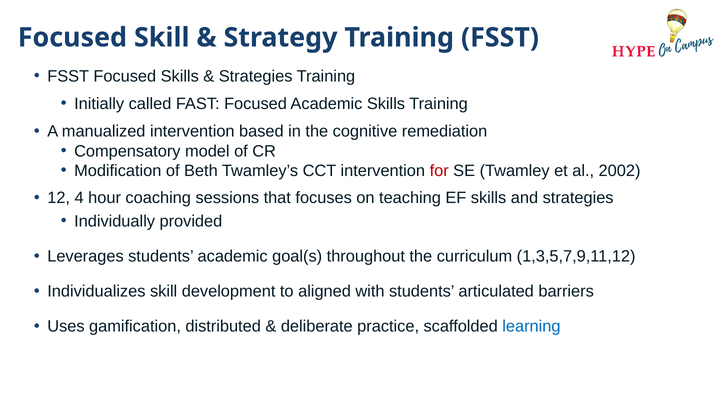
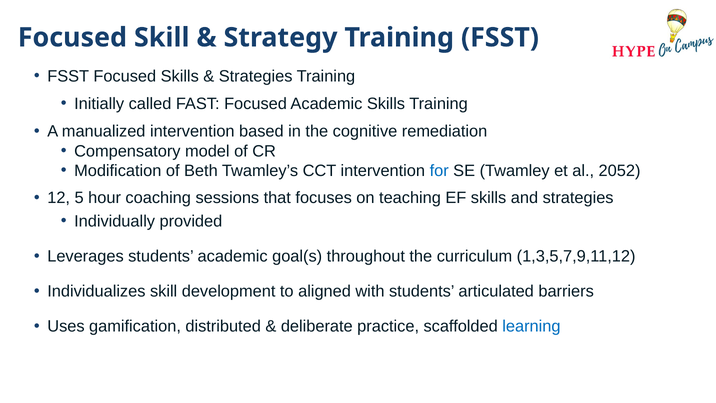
for colour: red -> blue
2002: 2002 -> 2052
4: 4 -> 5
